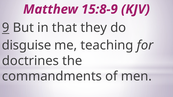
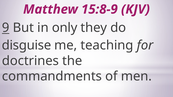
that: that -> only
